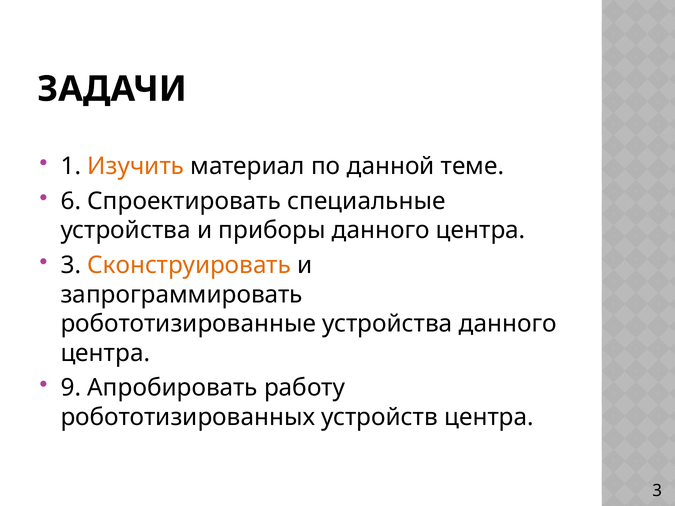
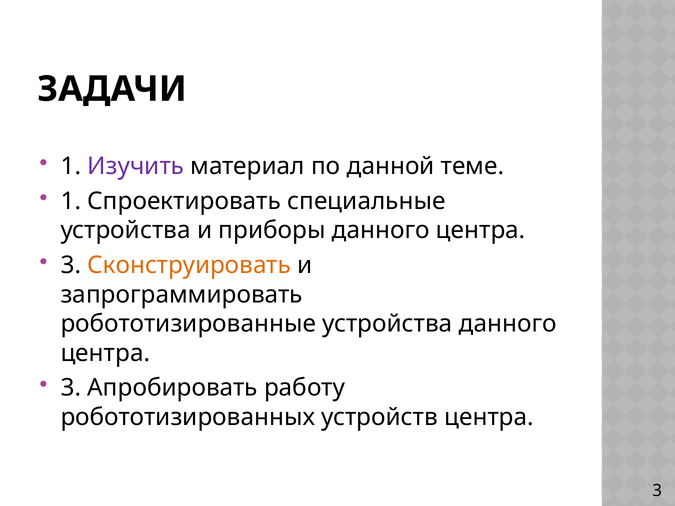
Изучить colour: orange -> purple
6 at (71, 201): 6 -> 1
9 at (71, 388): 9 -> 3
